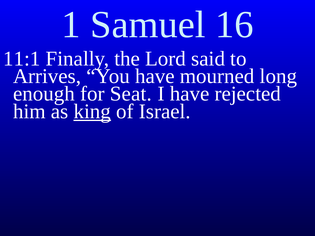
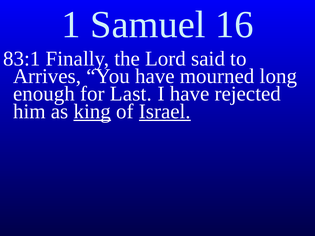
11:1: 11:1 -> 83:1
Seat: Seat -> Last
Israel underline: none -> present
